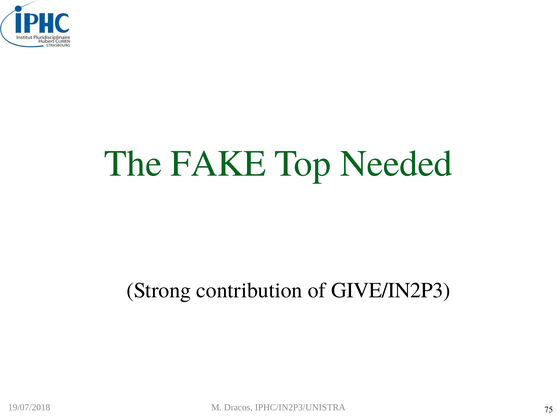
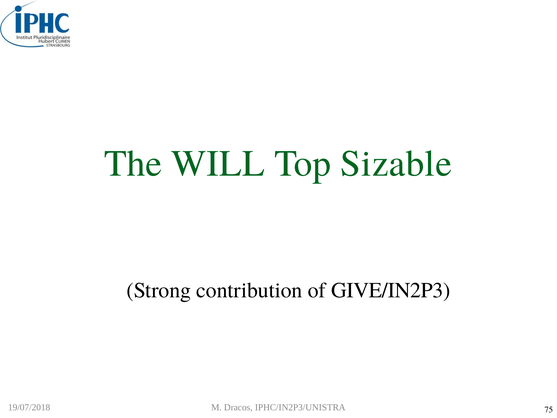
FAKE: FAKE -> WILL
Needed: Needed -> Sizable
